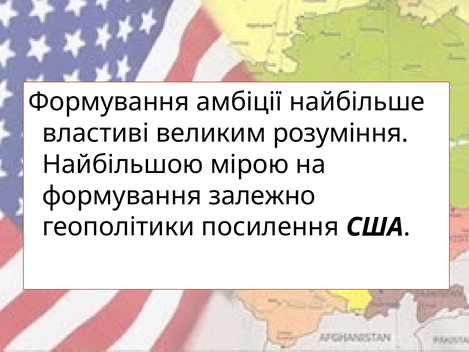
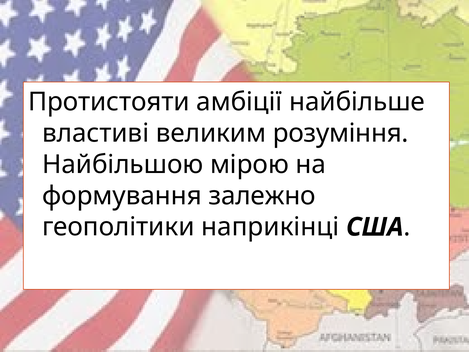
Формування at (109, 102): Формування -> Протистояти
посилення: посилення -> наприкінці
